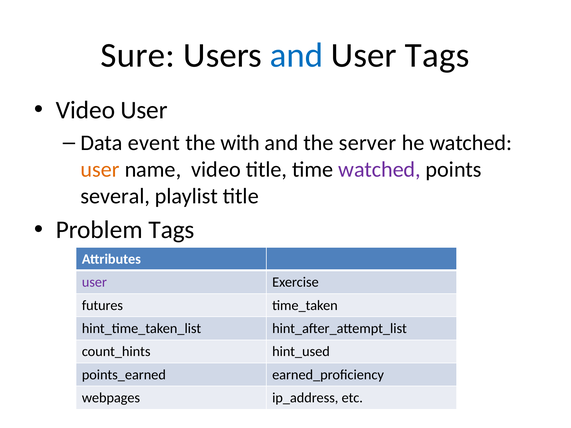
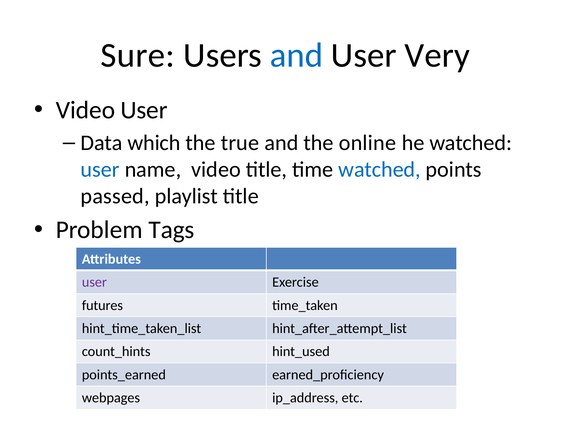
User Tags: Tags -> Very
event: event -> which
with: with -> true
server: server -> online
user at (100, 170) colour: orange -> blue
watched at (379, 170) colour: purple -> blue
several: several -> passed
